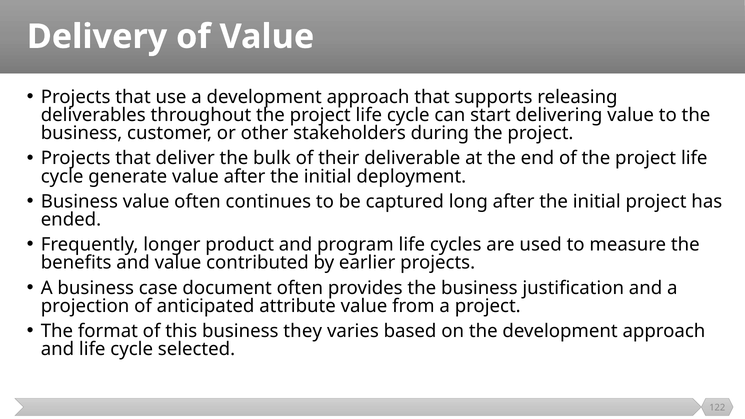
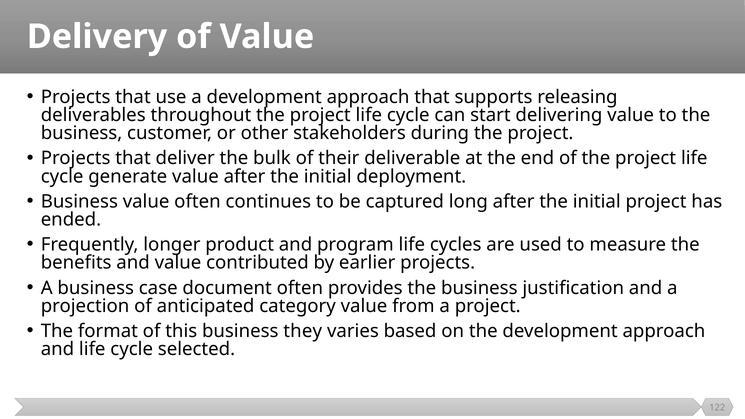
attribute: attribute -> category
